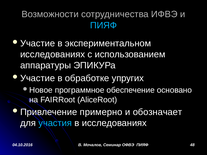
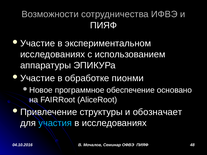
ПИЯФ at (103, 25) colour: light blue -> white
упругих: упругих -> пионми
примерно: примерно -> структуры
